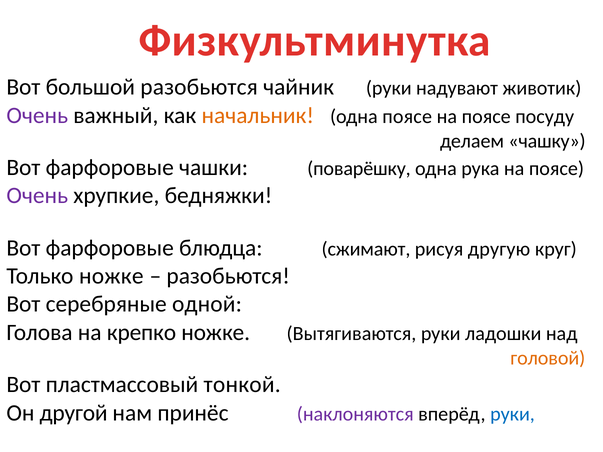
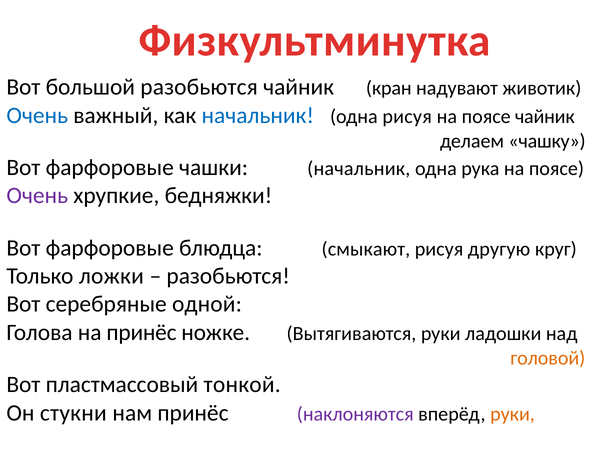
чайник руки: руки -> кран
Очень at (37, 115) colour: purple -> blue
начальник at (258, 115) colour: orange -> blue
одна поясе: поясе -> рисуя
поясе посуду: посуду -> чайник
чашки поварёшку: поварёшку -> начальник
сжимают: сжимают -> смыкают
Только ножке: ножке -> ложки
на крепко: крепко -> принёс
другой: другой -> стукни
руки at (513, 414) colour: blue -> orange
